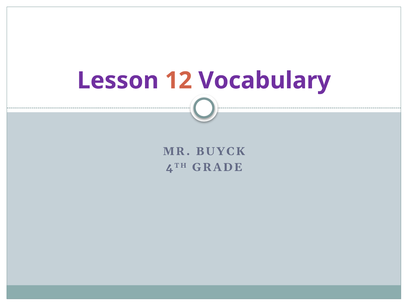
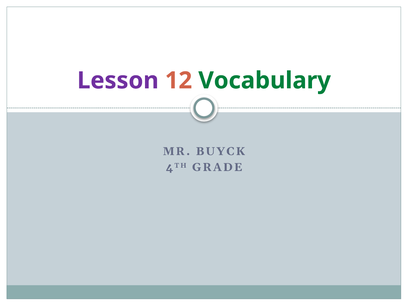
Vocabulary colour: purple -> green
